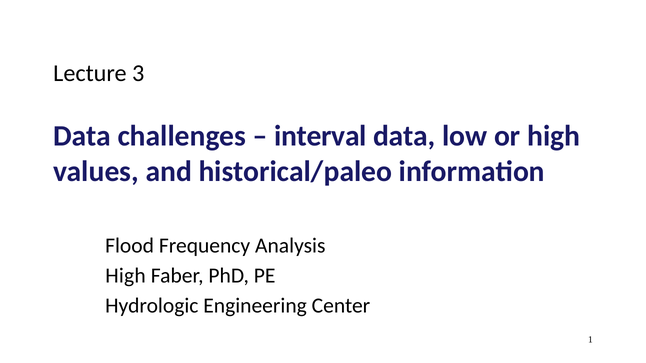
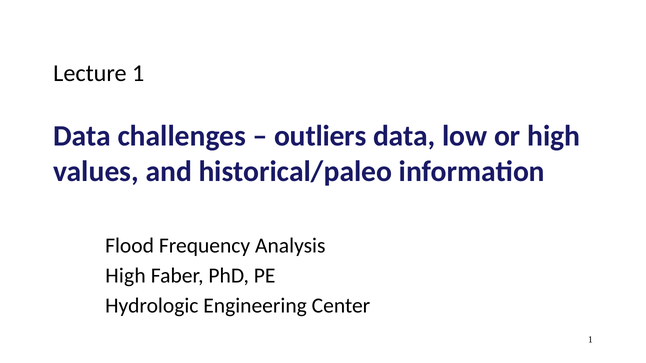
Lecture 3: 3 -> 1
interval: interval -> outliers
